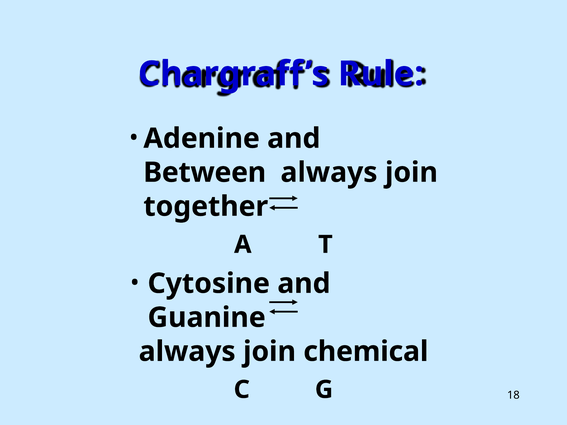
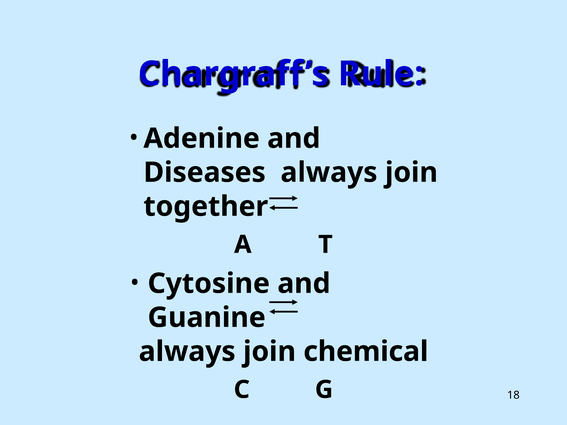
Between: Between -> Diseases
